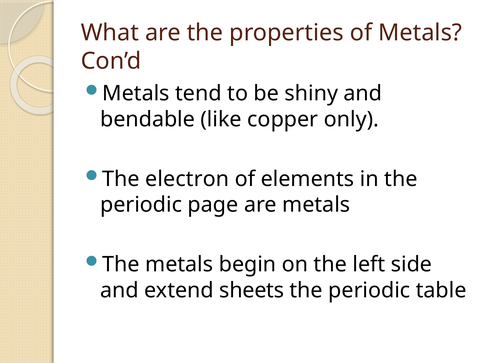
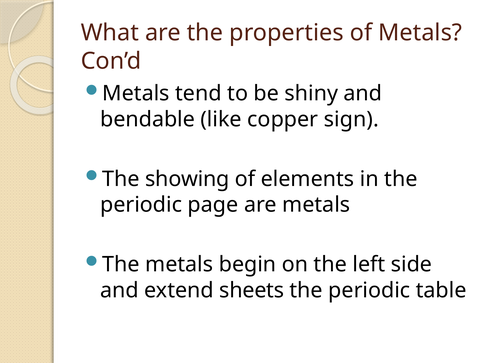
only: only -> sign
electron: electron -> showing
